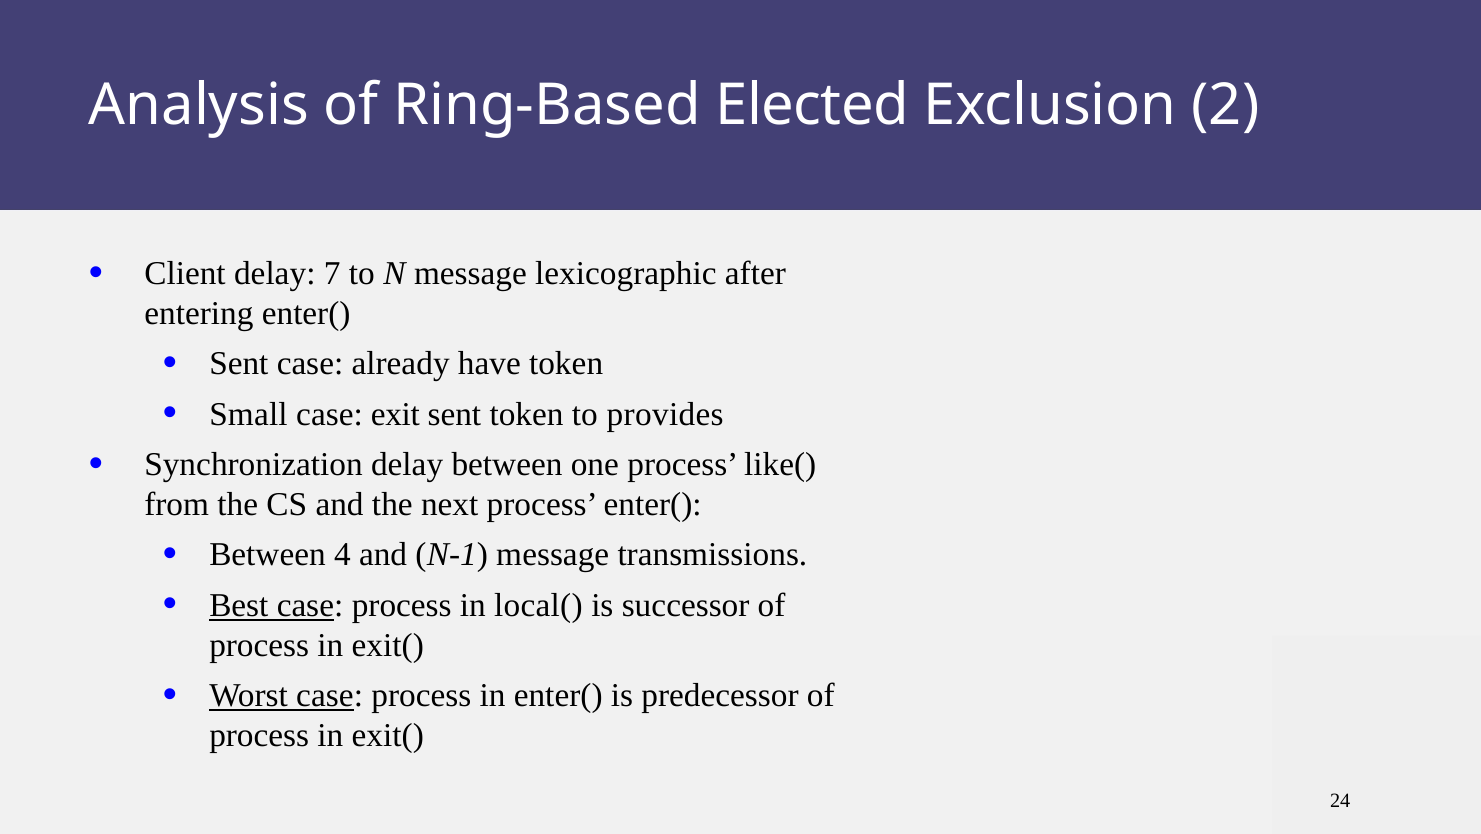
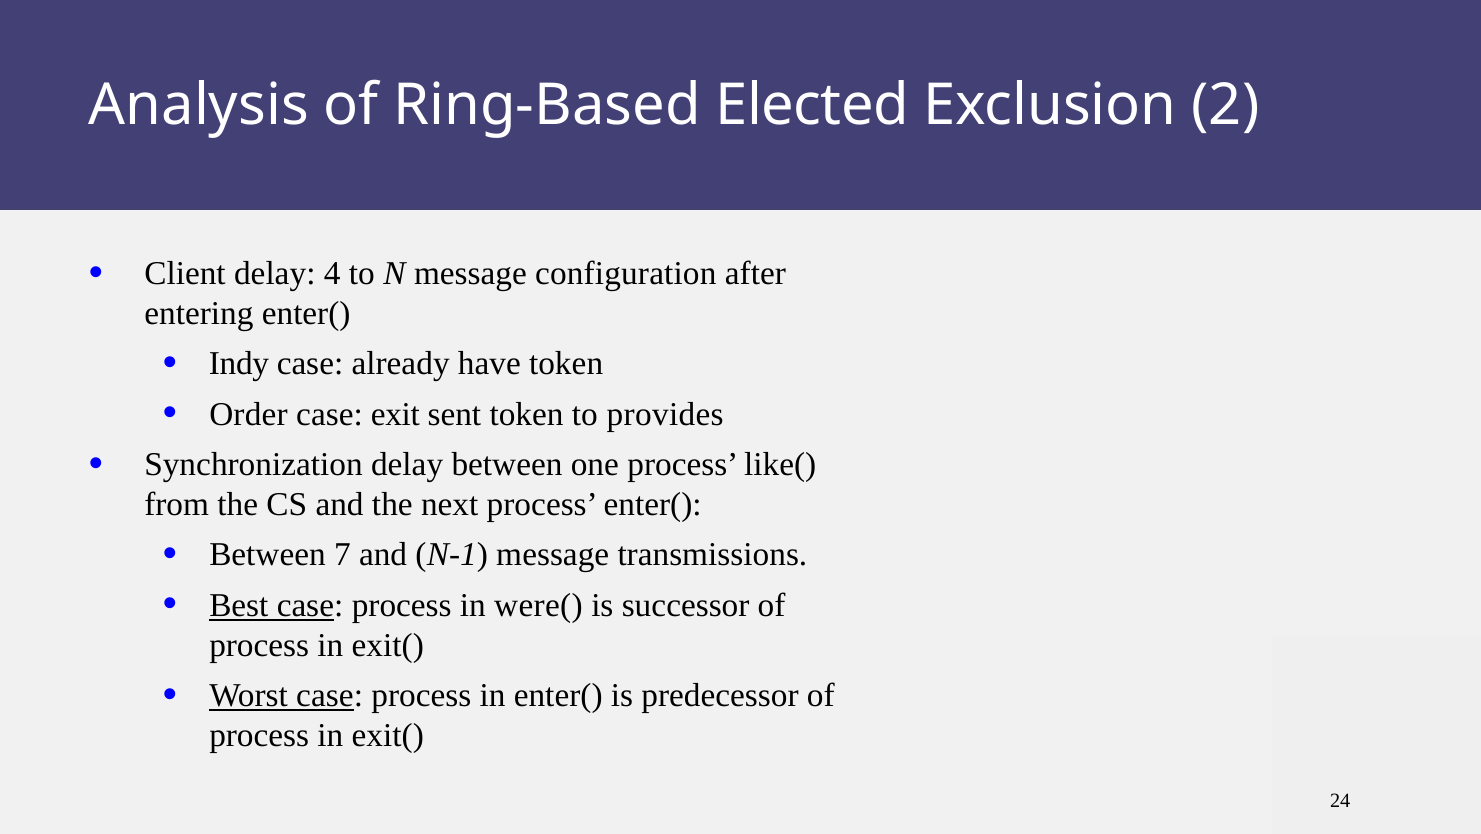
7: 7 -> 4
lexicographic: lexicographic -> configuration
Sent at (239, 364): Sent -> Indy
Small: Small -> Order
4: 4 -> 7
local(: local( -> were(
